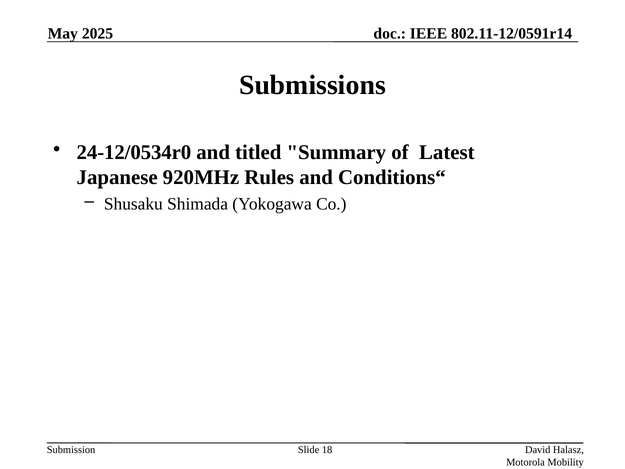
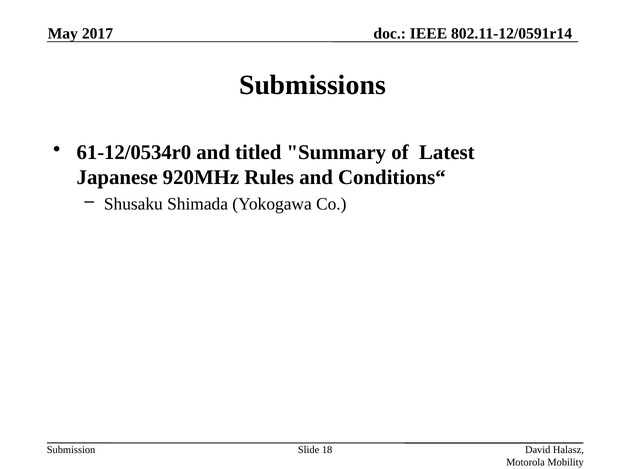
2025: 2025 -> 2017
24-12/0534r0: 24-12/0534r0 -> 61-12/0534r0
